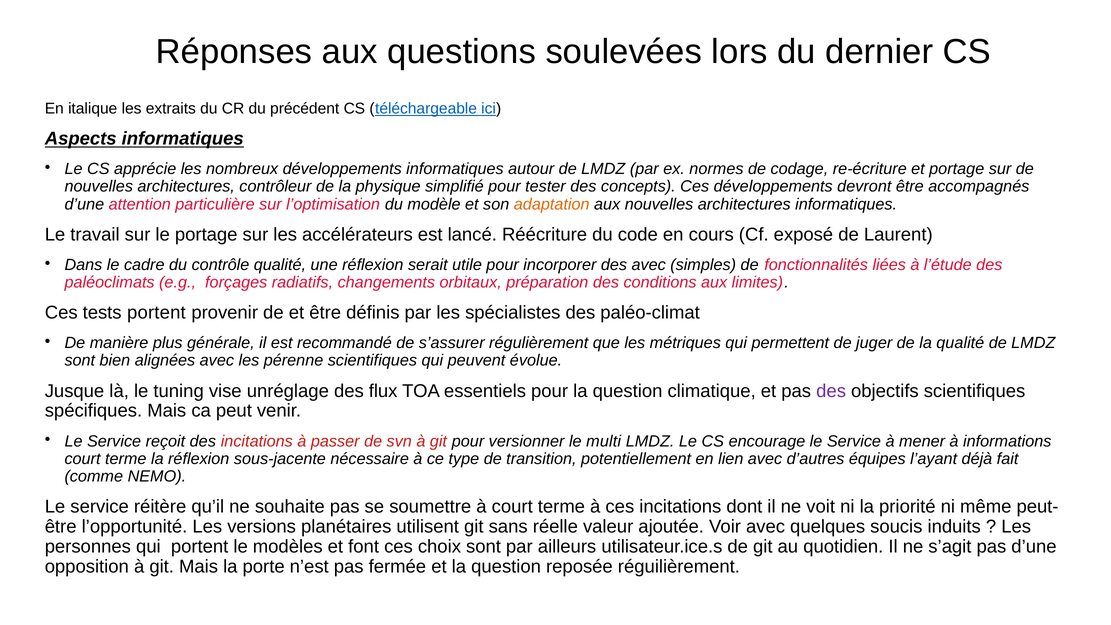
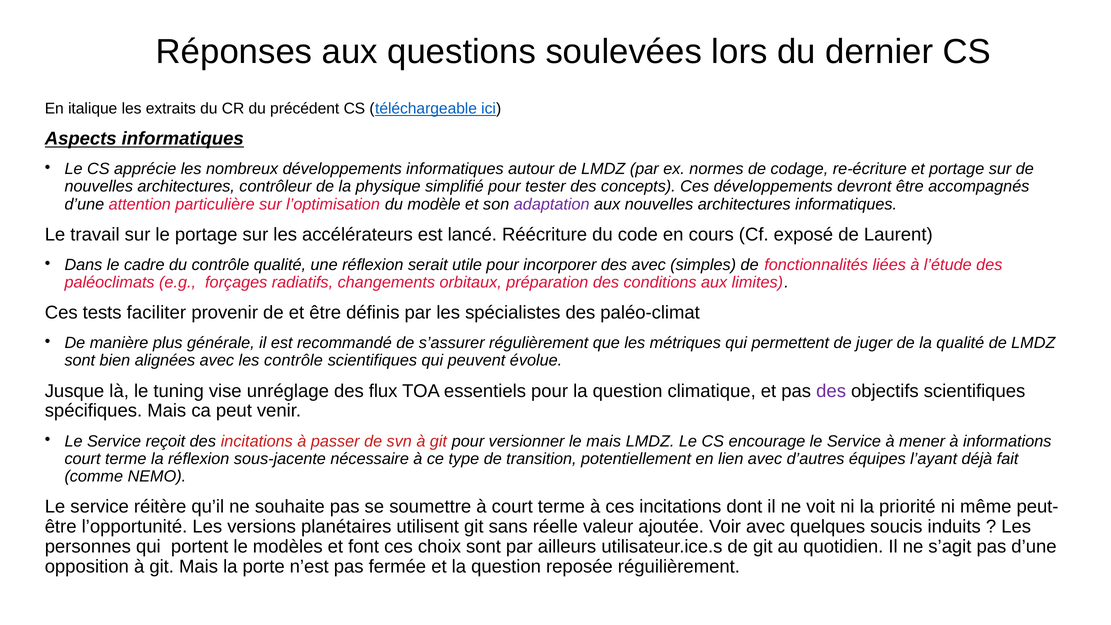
adaptation colour: orange -> purple
tests portent: portent -> faciliter
les pérenne: pérenne -> contrôle
le multi: multi -> mais
